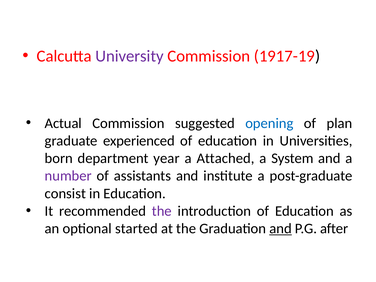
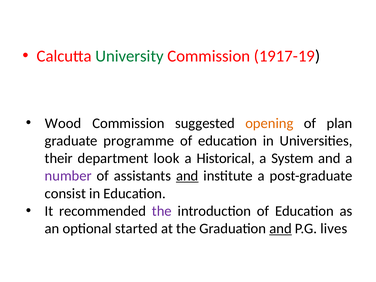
University colour: purple -> green
Actual: Actual -> Wood
opening colour: blue -> orange
experienced: experienced -> programme
born: born -> their
year: year -> look
Attached: Attached -> Historical
and at (187, 176) underline: none -> present
after: after -> lives
